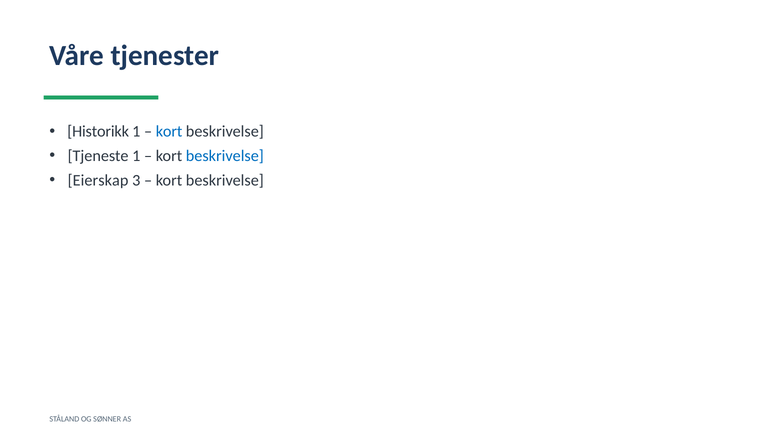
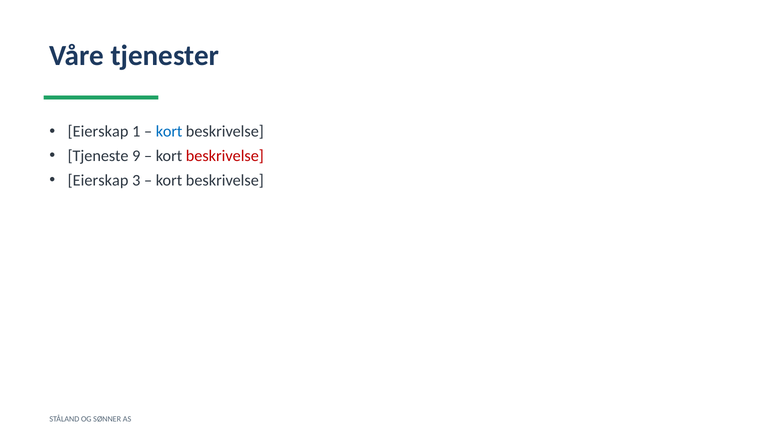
Historikk at (98, 132): Historikk -> Eierskap
Tjeneste 1: 1 -> 9
beskrivelse at (225, 156) colour: blue -> red
